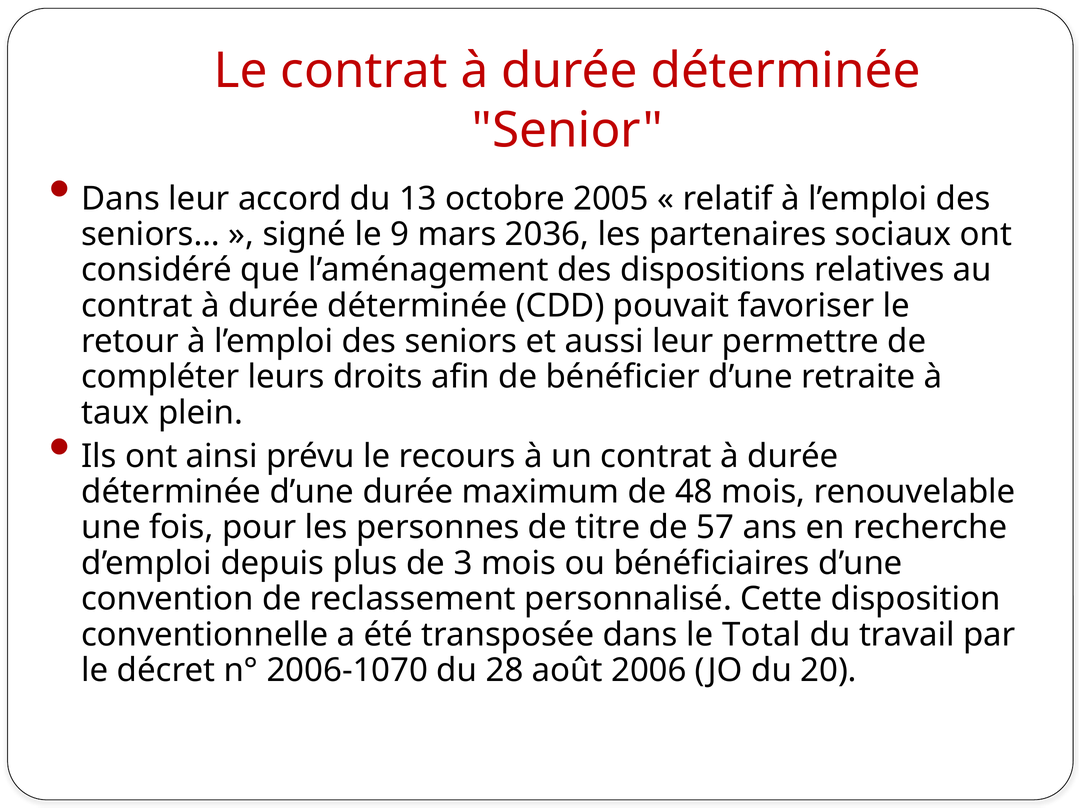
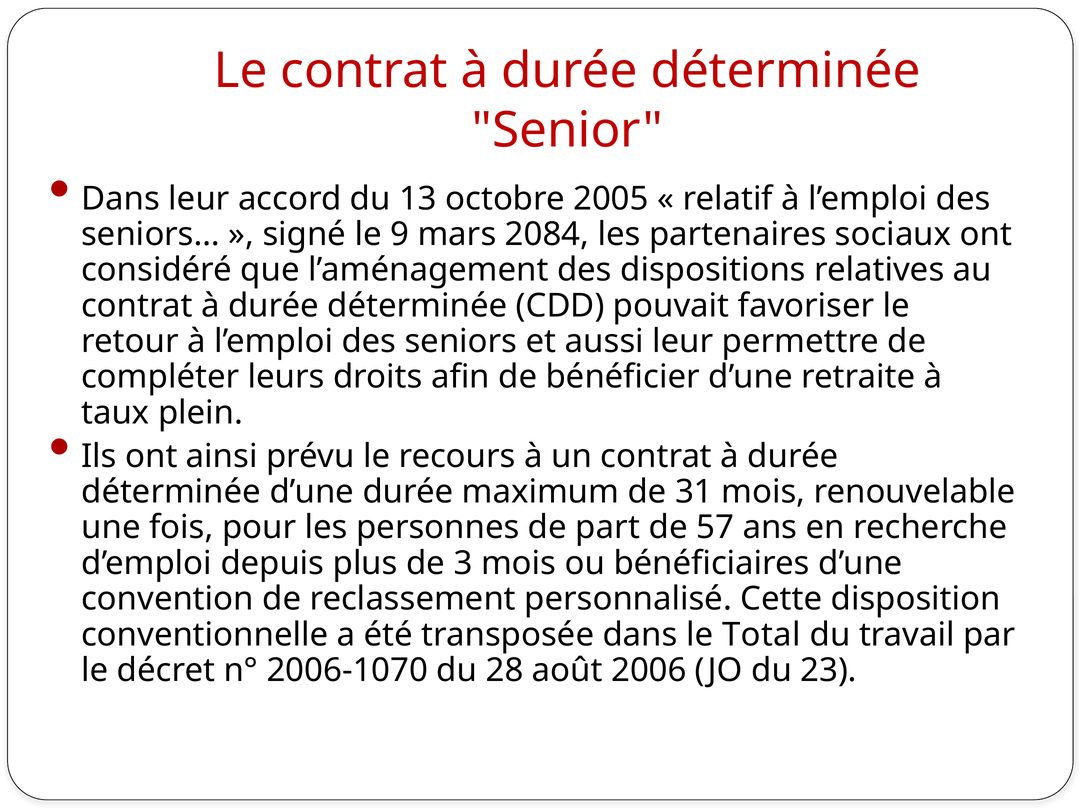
2036: 2036 -> 2084
48: 48 -> 31
titre: titre -> part
20: 20 -> 23
